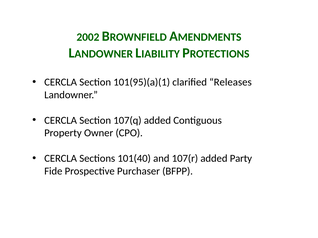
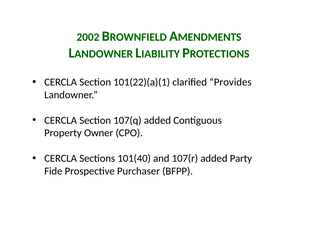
101(95)(a)(1: 101(95)(a)(1 -> 101(22)(a)(1
Releases: Releases -> Provides
